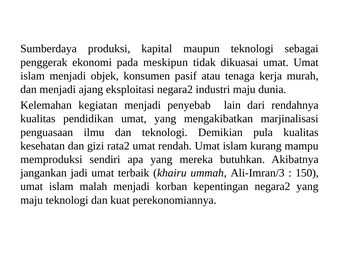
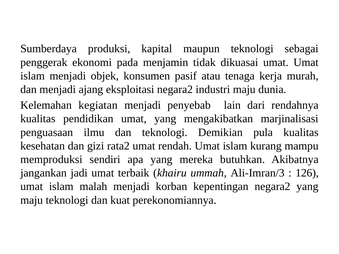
meskipun: meskipun -> menjamin
150: 150 -> 126
